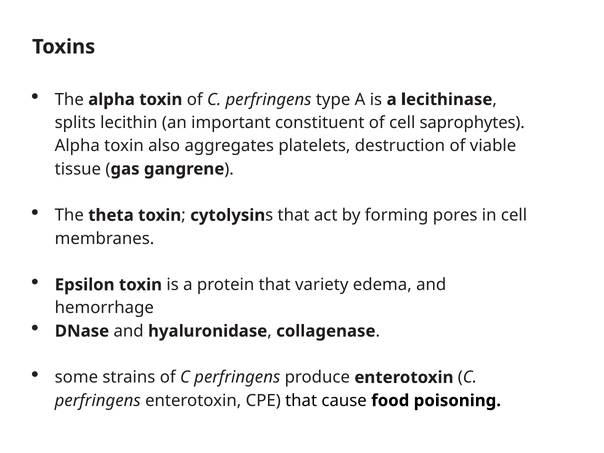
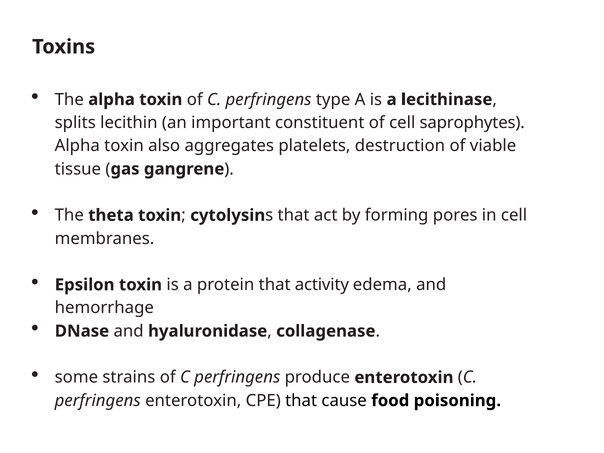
variety: variety -> activity
